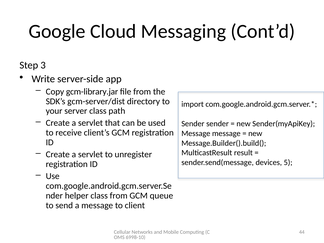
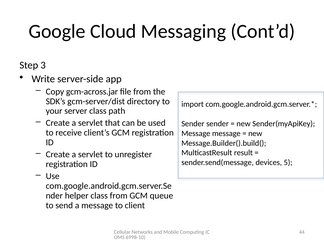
gcm-library.jar: gcm-library.jar -> gcm-across.jar
